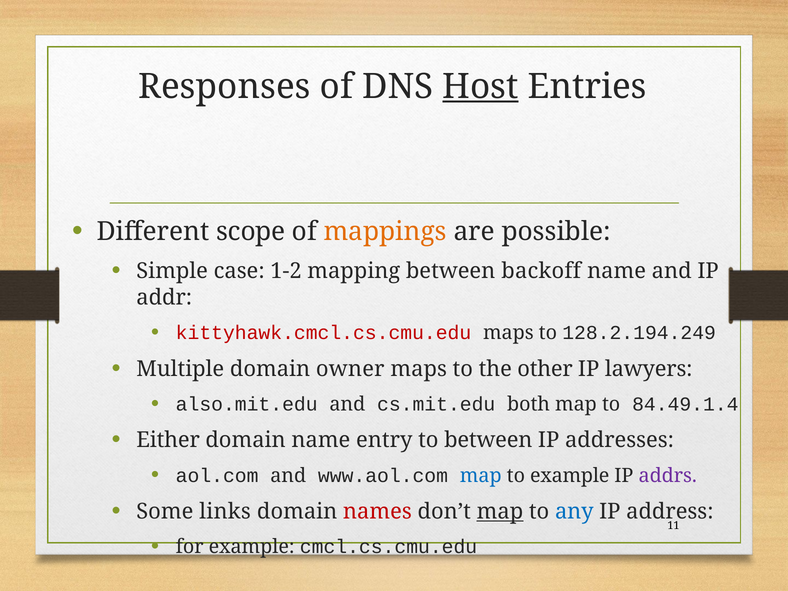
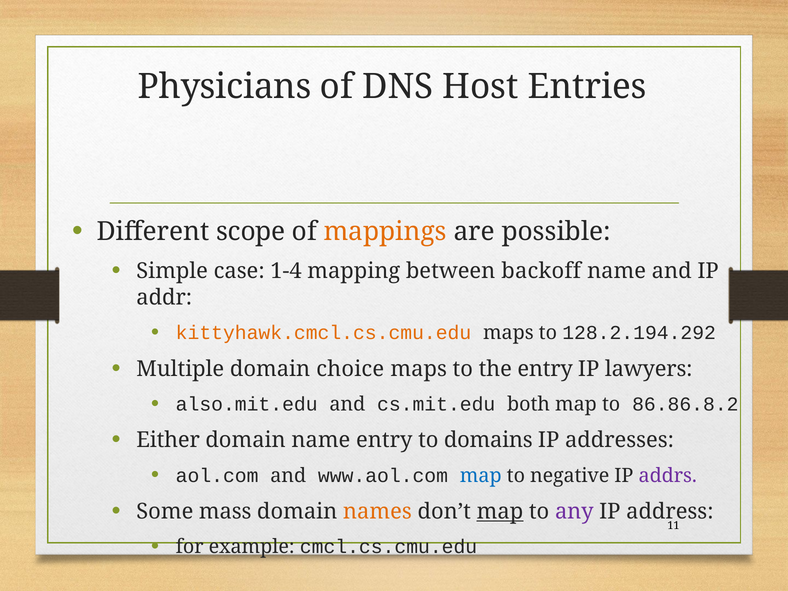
Responses: Responses -> Physicians
Host underline: present -> none
1-2: 1-2 -> 1-4
kittyhawk.cmcl.cs.cmu.edu colour: red -> orange
128.2.194.249: 128.2.194.249 -> 128.2.194.292
owner: owner -> choice
the other: other -> entry
84.49.1.4: 84.49.1.4 -> 86.86.8.2
to between: between -> domains
to example: example -> negative
links: links -> mass
names colour: red -> orange
any colour: blue -> purple
